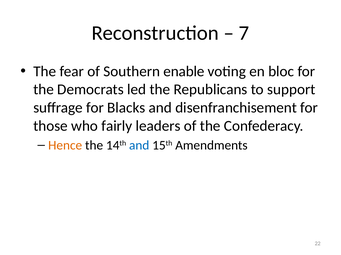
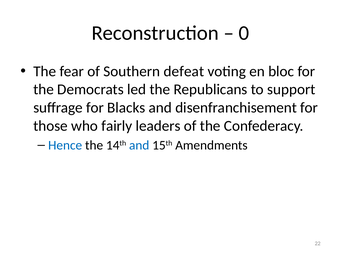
7: 7 -> 0
enable: enable -> defeat
Hence colour: orange -> blue
